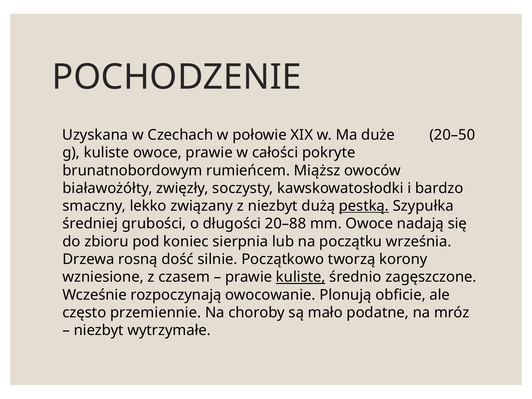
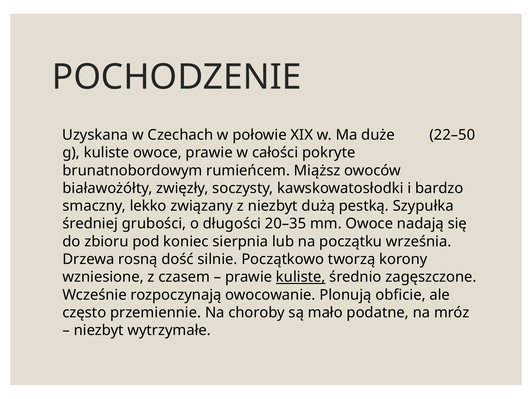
20–50: 20–50 -> 22–50
pestką underline: present -> none
20–88: 20–88 -> 20–35
